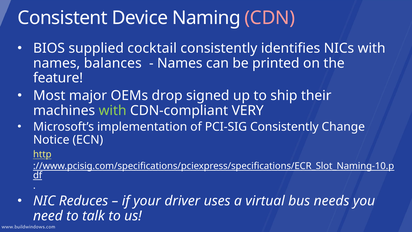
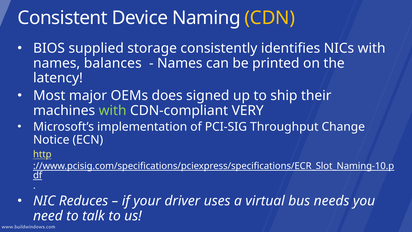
CDN colour: pink -> yellow
cocktail: cocktail -> storage
feature: feature -> latency
drop: drop -> does
PCI-SIG Consistently: Consistently -> Throughput
